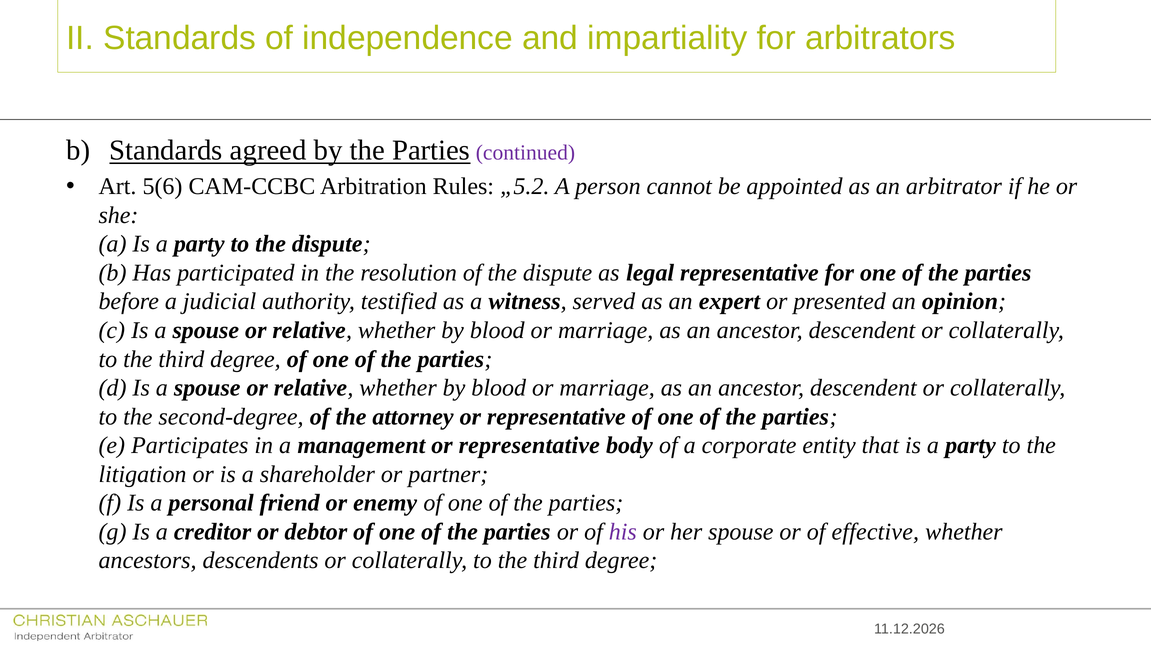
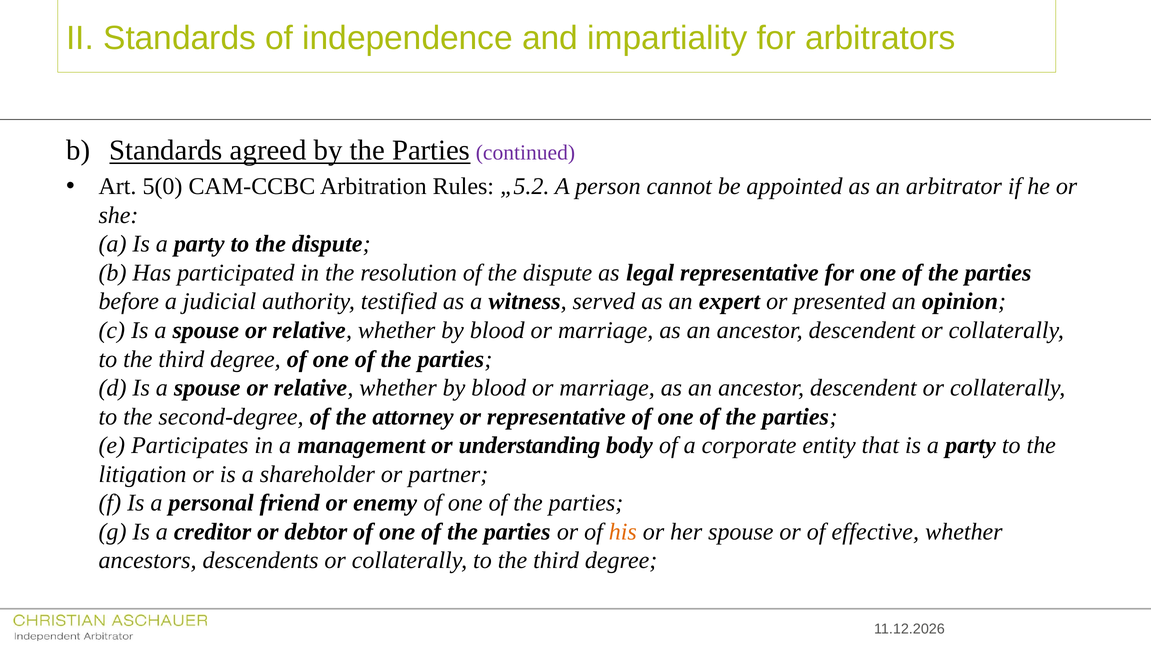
5(6: 5(6 -> 5(0
management or representative: representative -> understanding
his colour: purple -> orange
